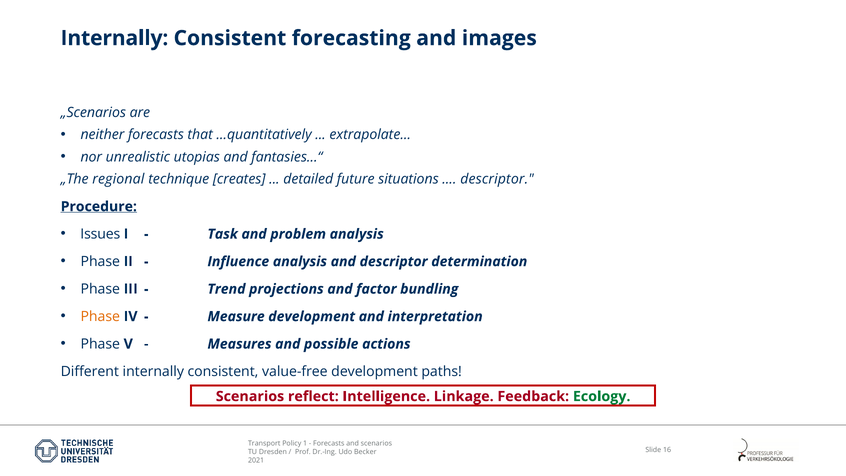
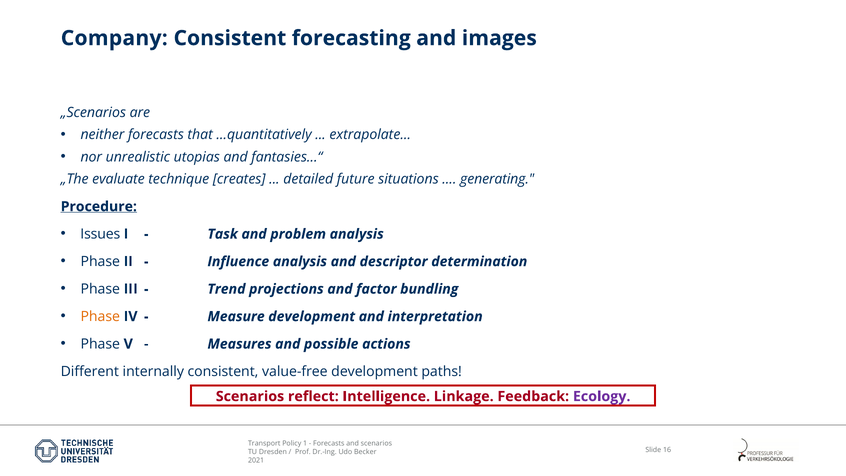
Internally at (114, 38): Internally -> Company
regional: regional -> evaluate
descriptor at (497, 179): descriptor -> generating
Ecology colour: green -> purple
